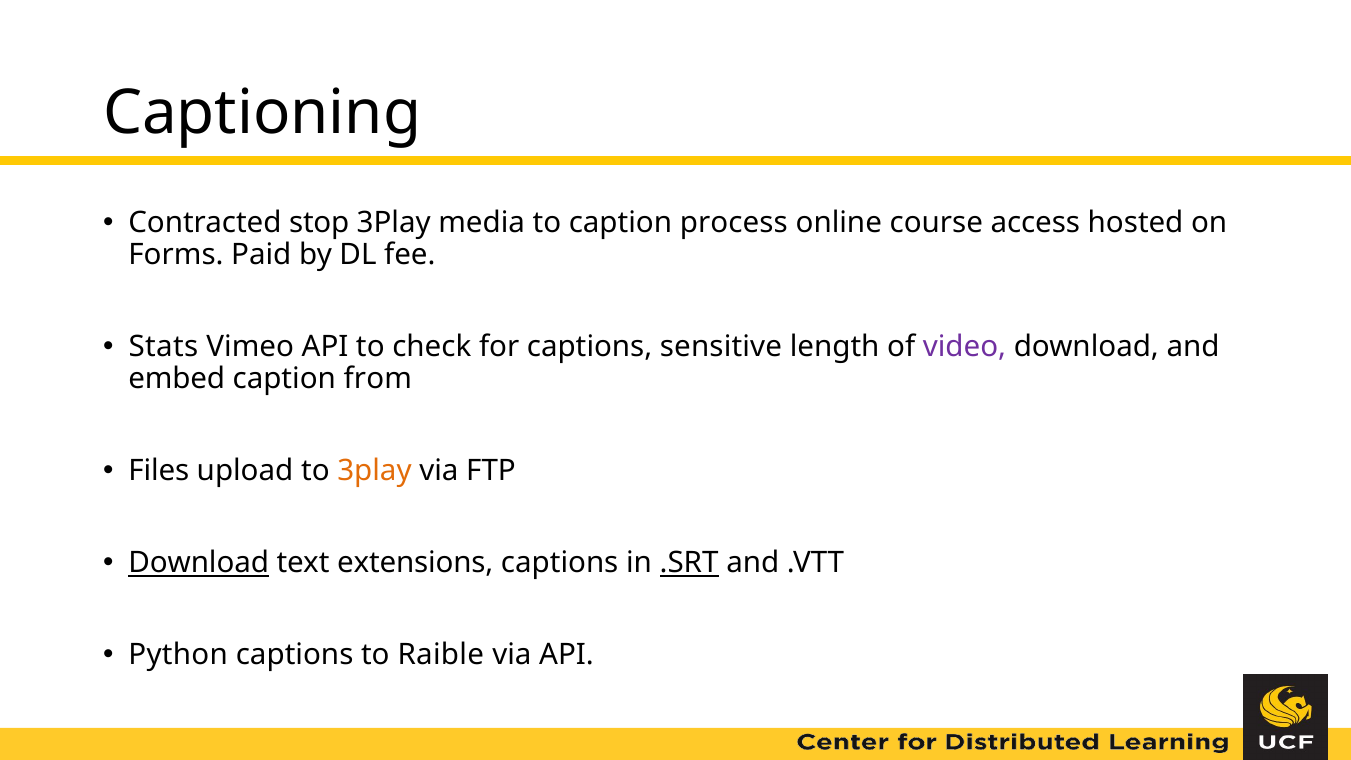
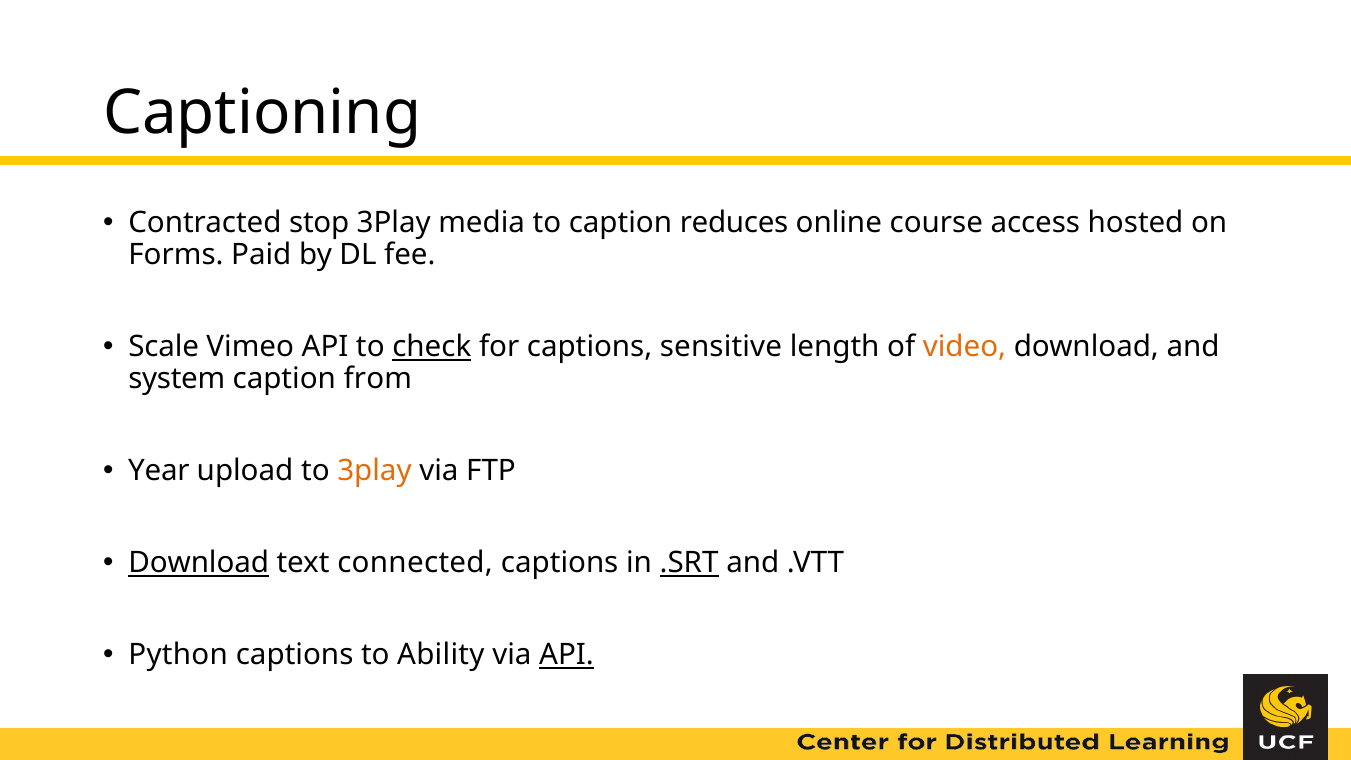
process: process -> reduces
Stats: Stats -> Scale
check underline: none -> present
video colour: purple -> orange
embed: embed -> system
Files: Files -> Year
extensions: extensions -> connected
Raible: Raible -> Ability
API at (567, 655) underline: none -> present
